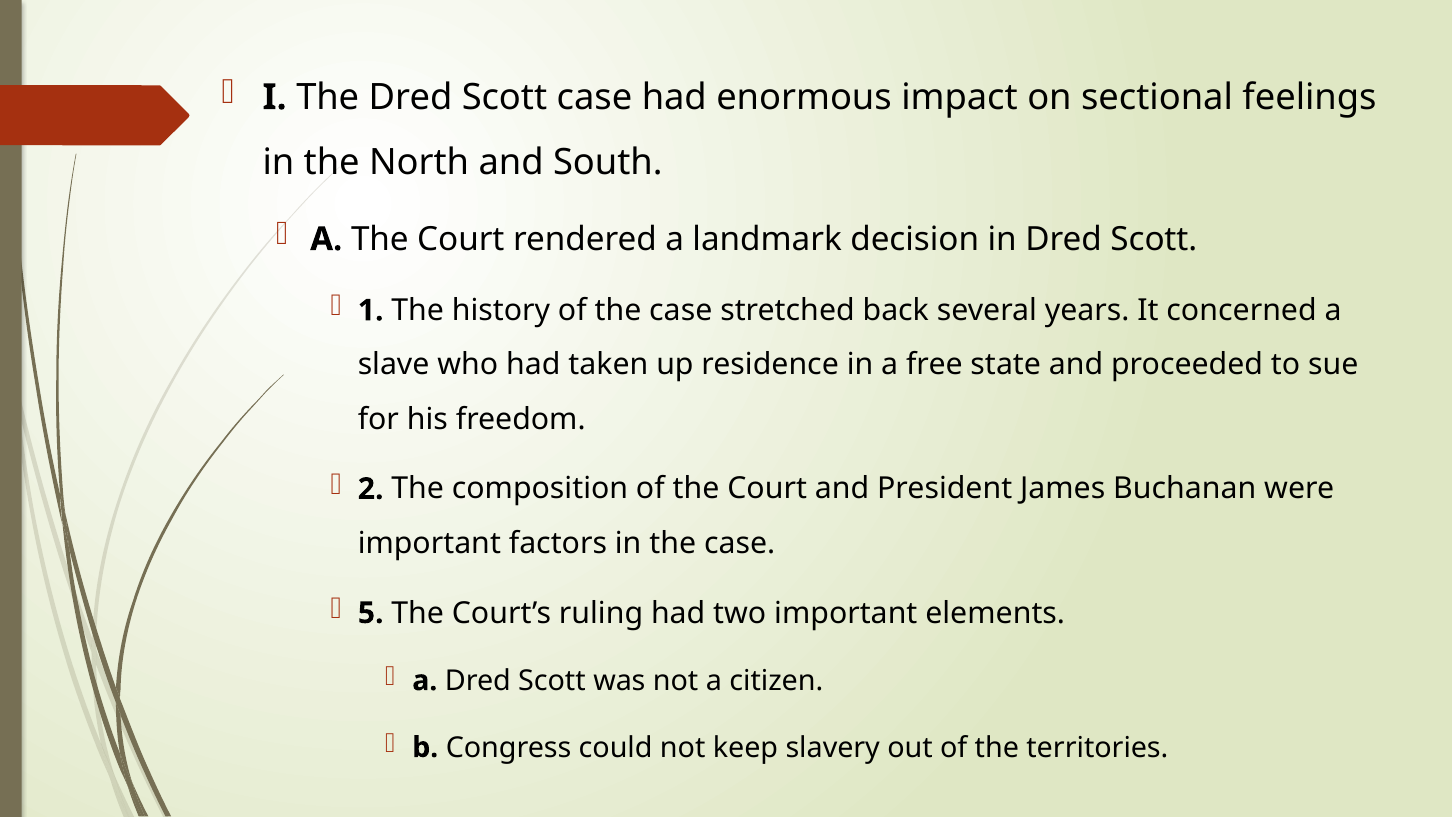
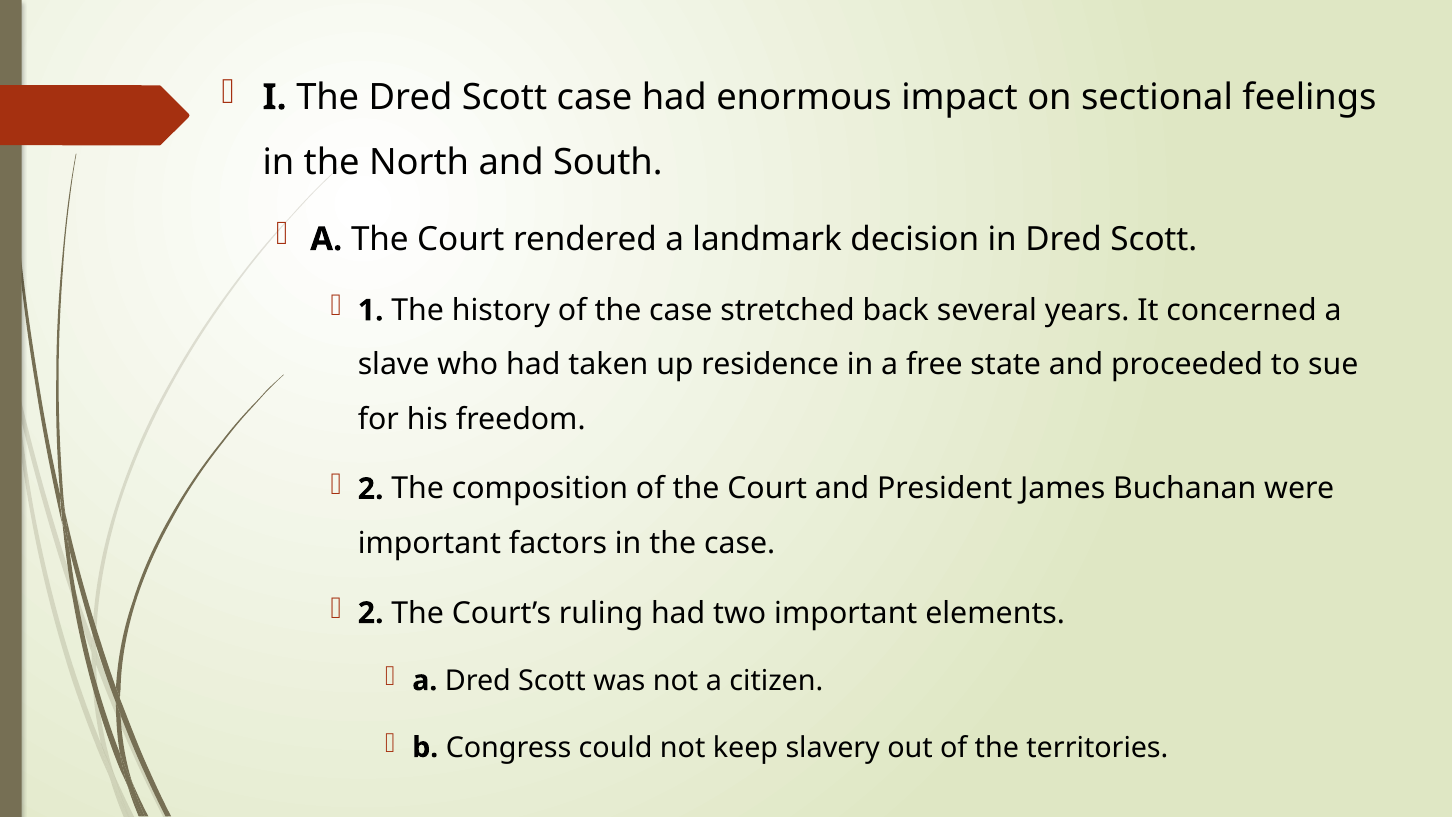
5 at (371, 613): 5 -> 2
